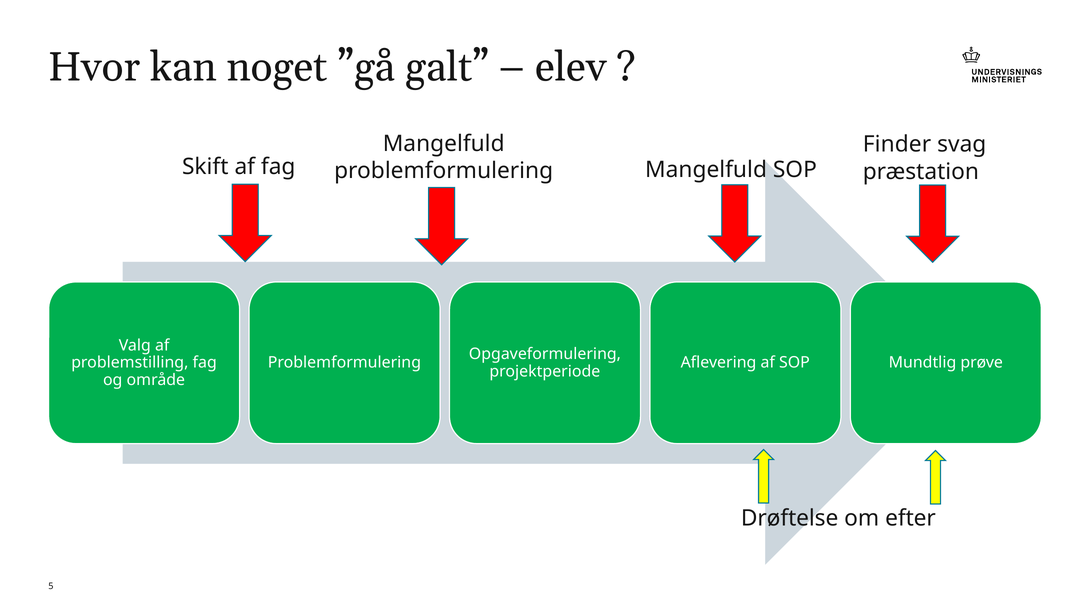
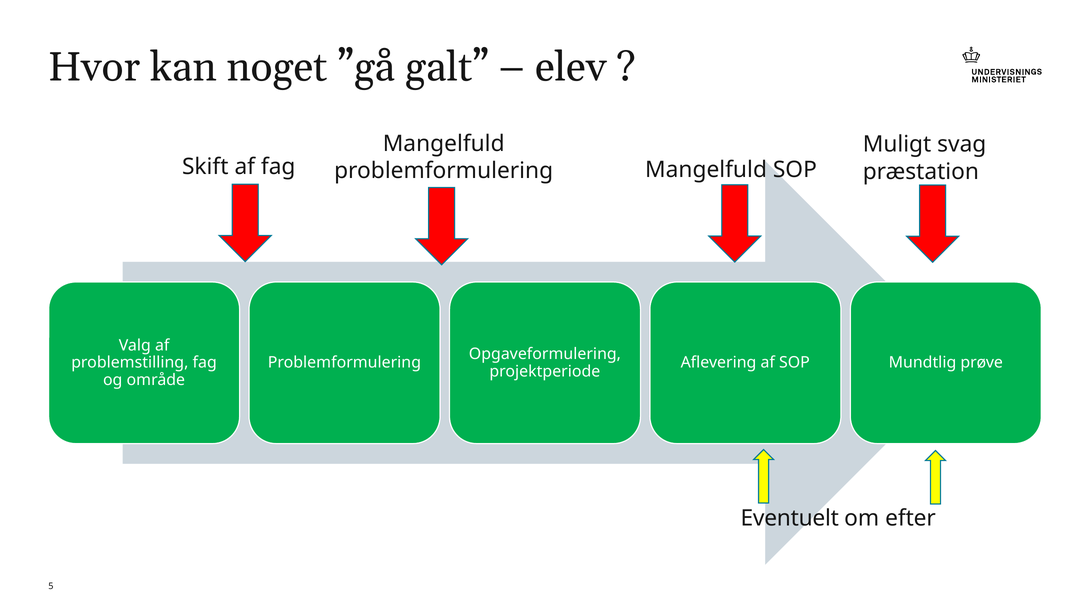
Finder: Finder -> Muligt
Drøftelse: Drøftelse -> Eventuelt
